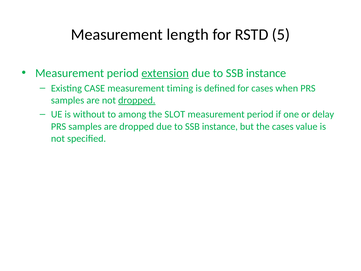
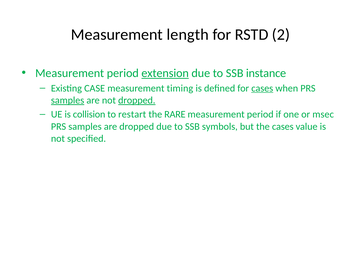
5: 5 -> 2
cases at (262, 88) underline: none -> present
samples at (68, 100) underline: none -> present
without: without -> collision
among: among -> restart
SLOT: SLOT -> RARE
delay: delay -> msec
instance at (220, 126): instance -> symbols
